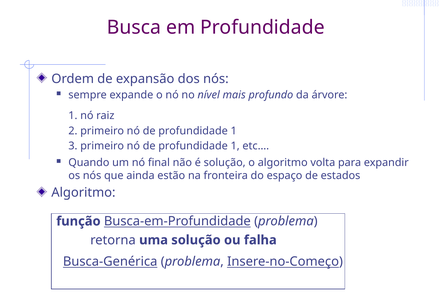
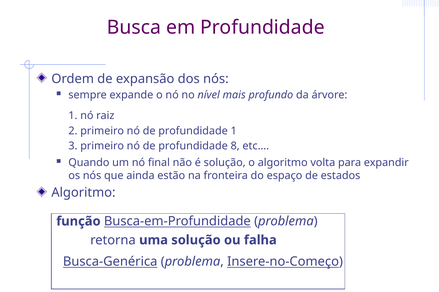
1 at (235, 146): 1 -> 8
